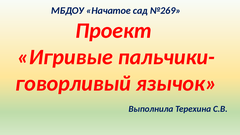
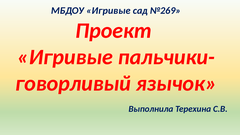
МБДОУ Начатое: Начатое -> Игривые
